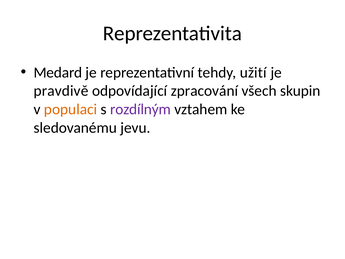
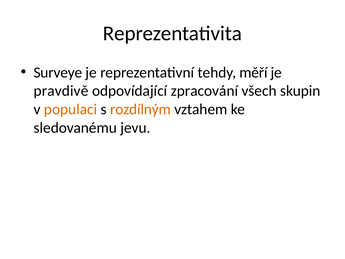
Medard: Medard -> Surveye
užití: užití -> měří
rozdílným colour: purple -> orange
